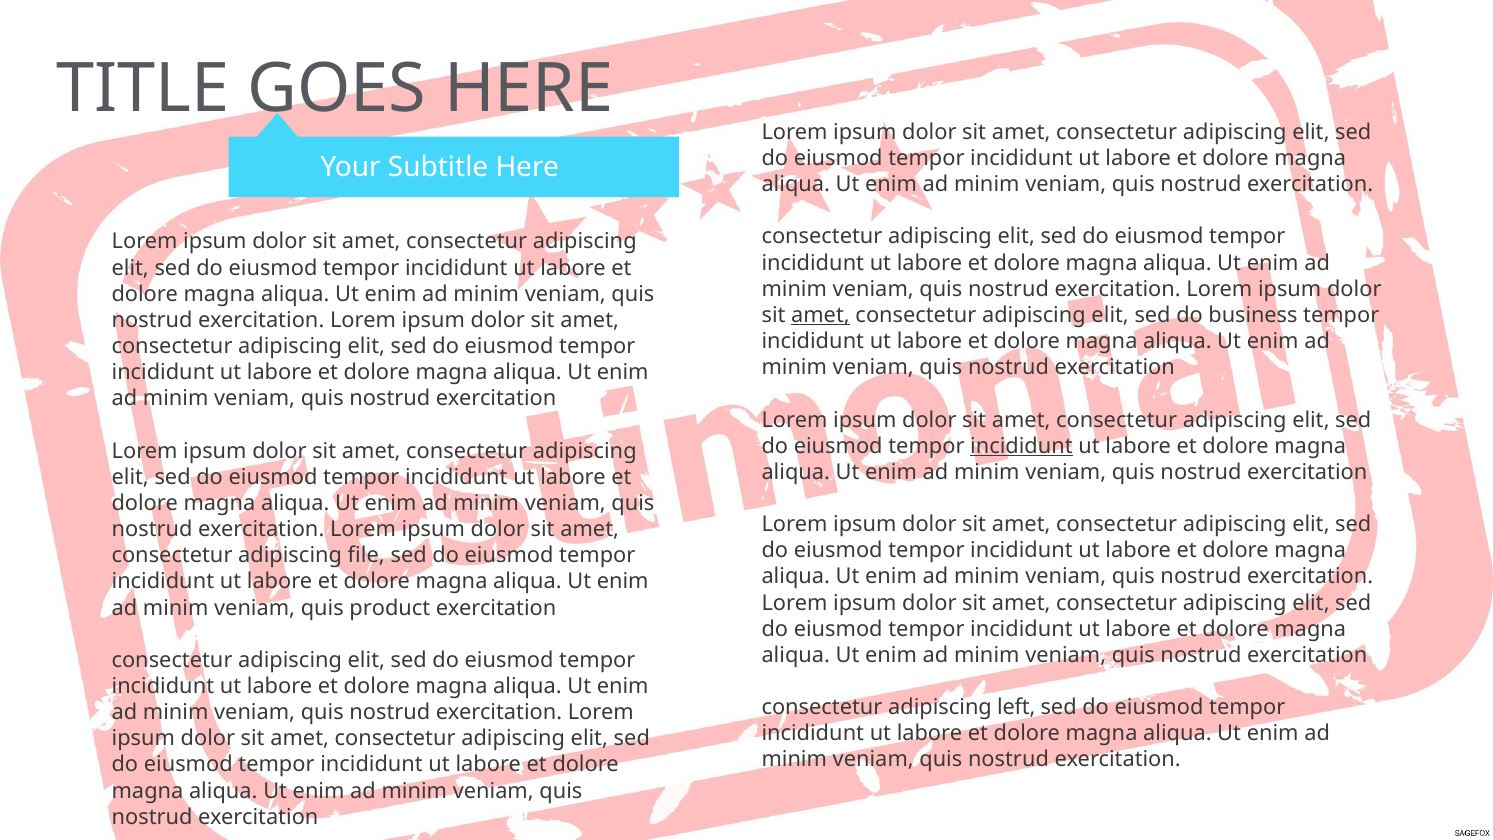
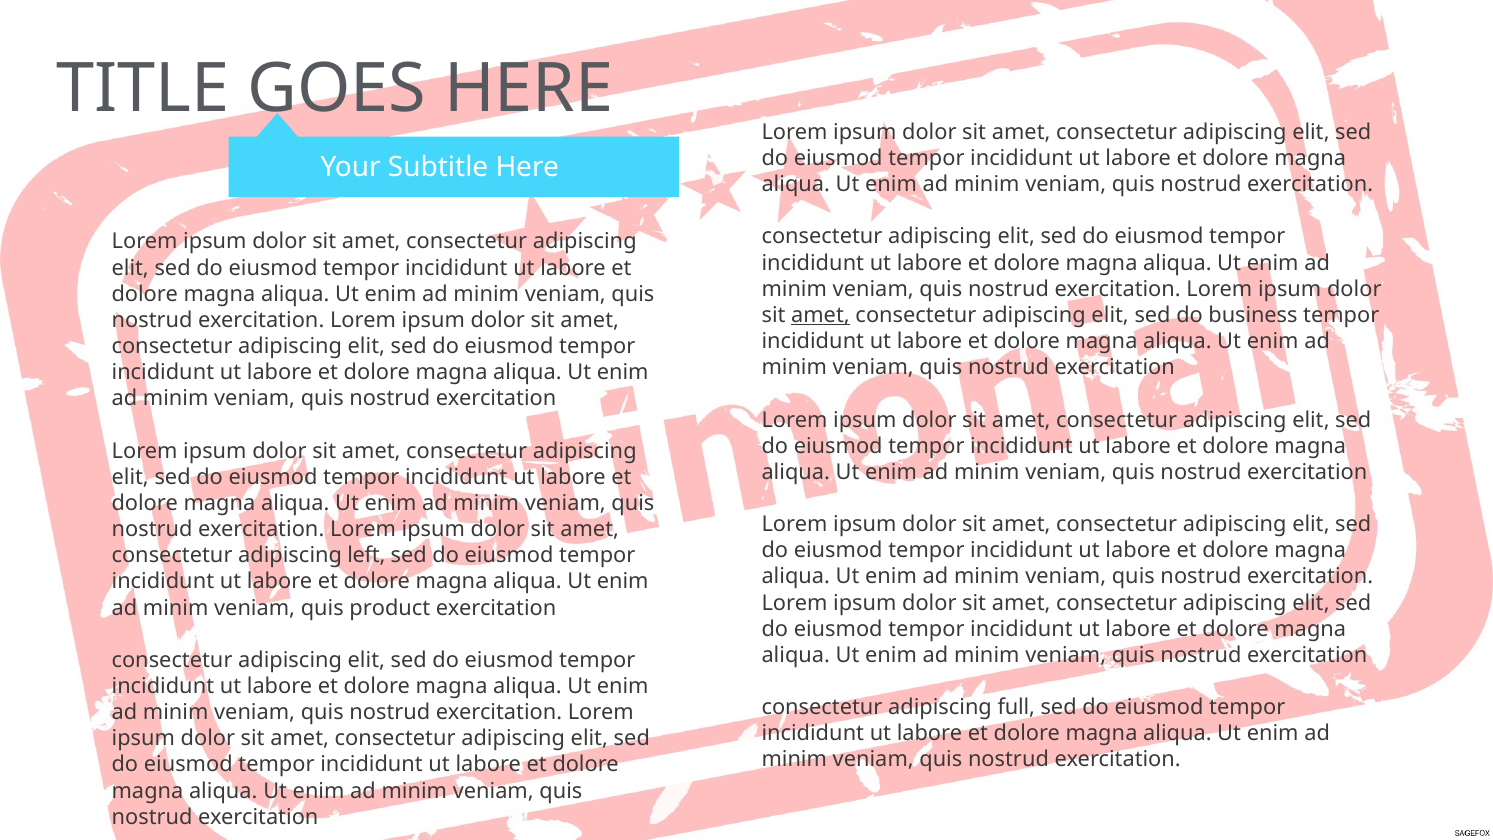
incididunt at (1021, 446) underline: present -> none
file: file -> left
left: left -> full
